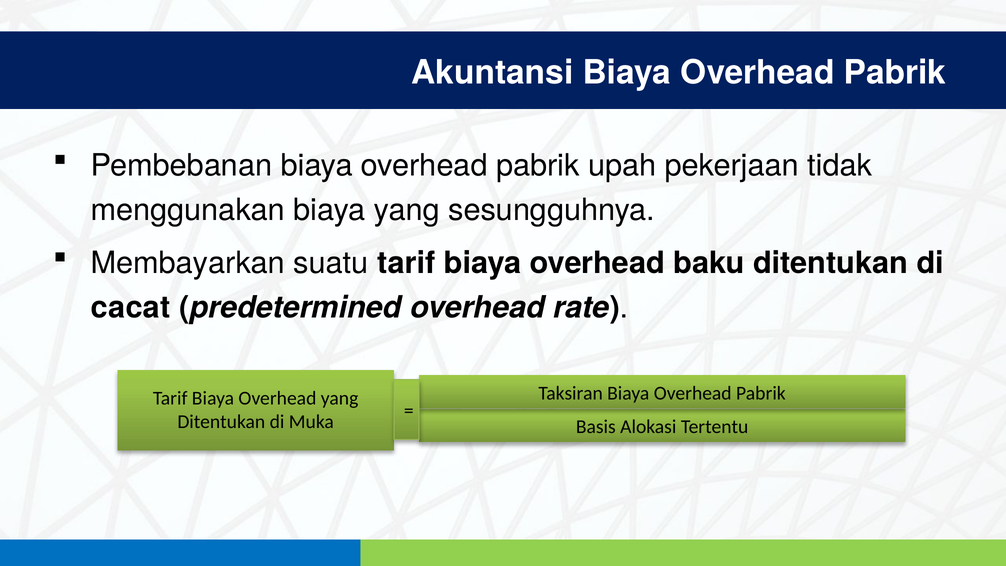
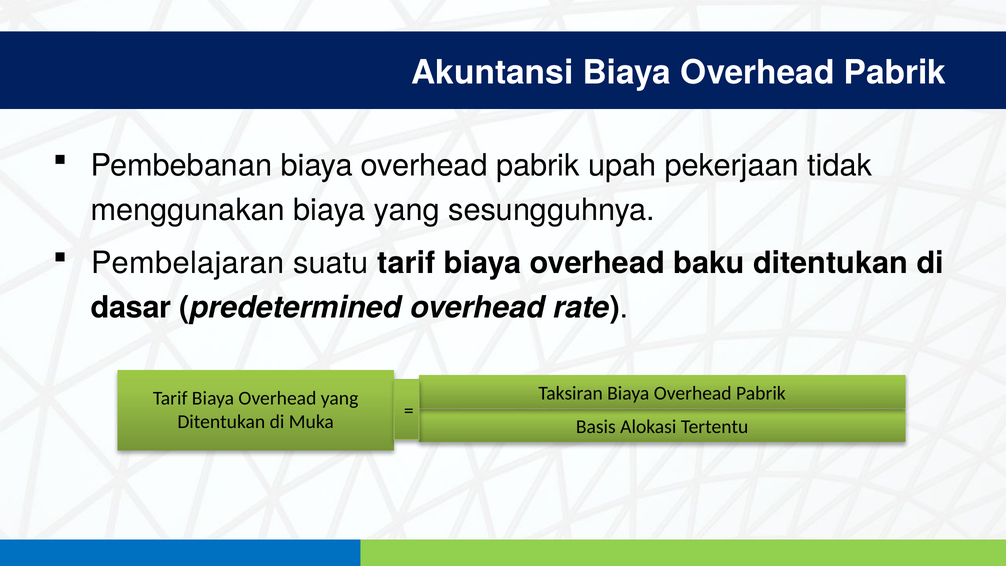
Membayarkan: Membayarkan -> Pembelajaran
cacat: cacat -> dasar
